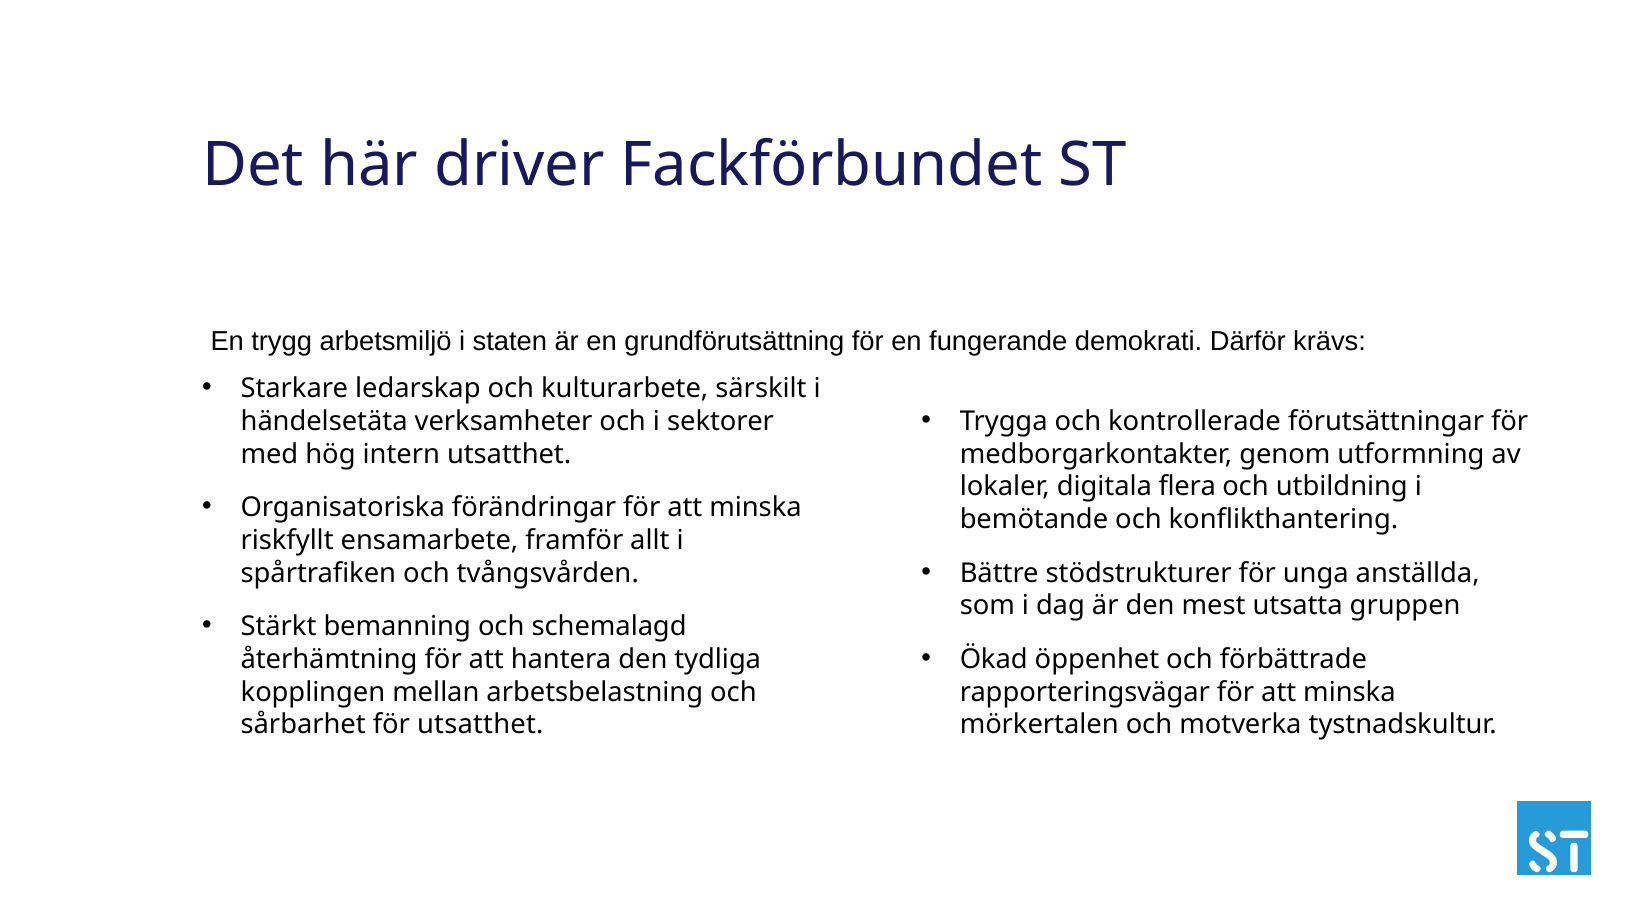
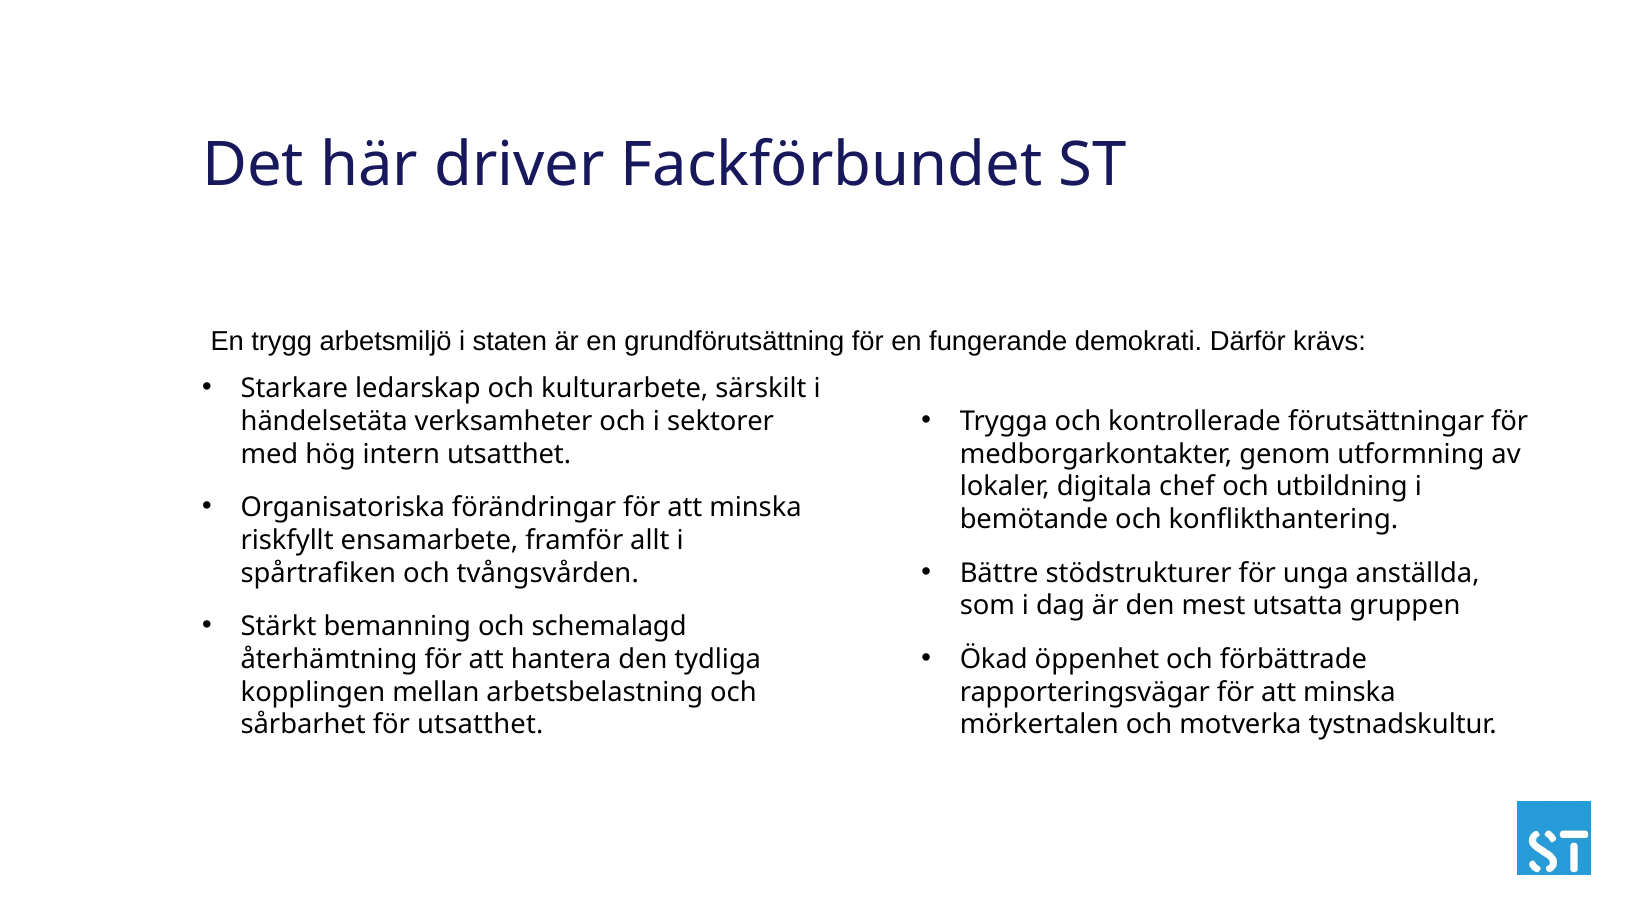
flera: flera -> chef
